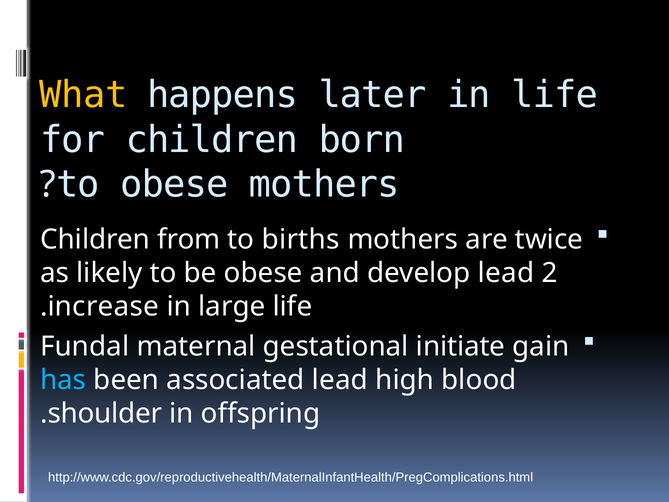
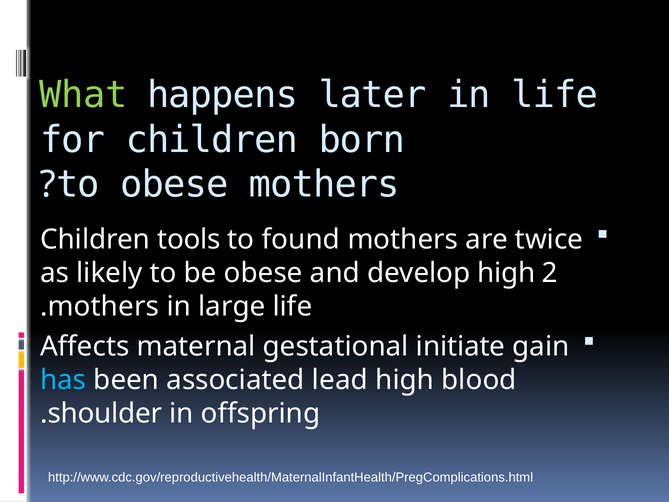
What colour: yellow -> light green
from: from -> tools
births: births -> found
develop lead: lead -> high
increase at (103, 306): increase -> mothers
Fundal: Fundal -> Affects
